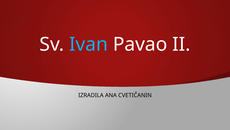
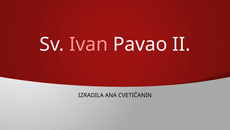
Ivan colour: light blue -> pink
